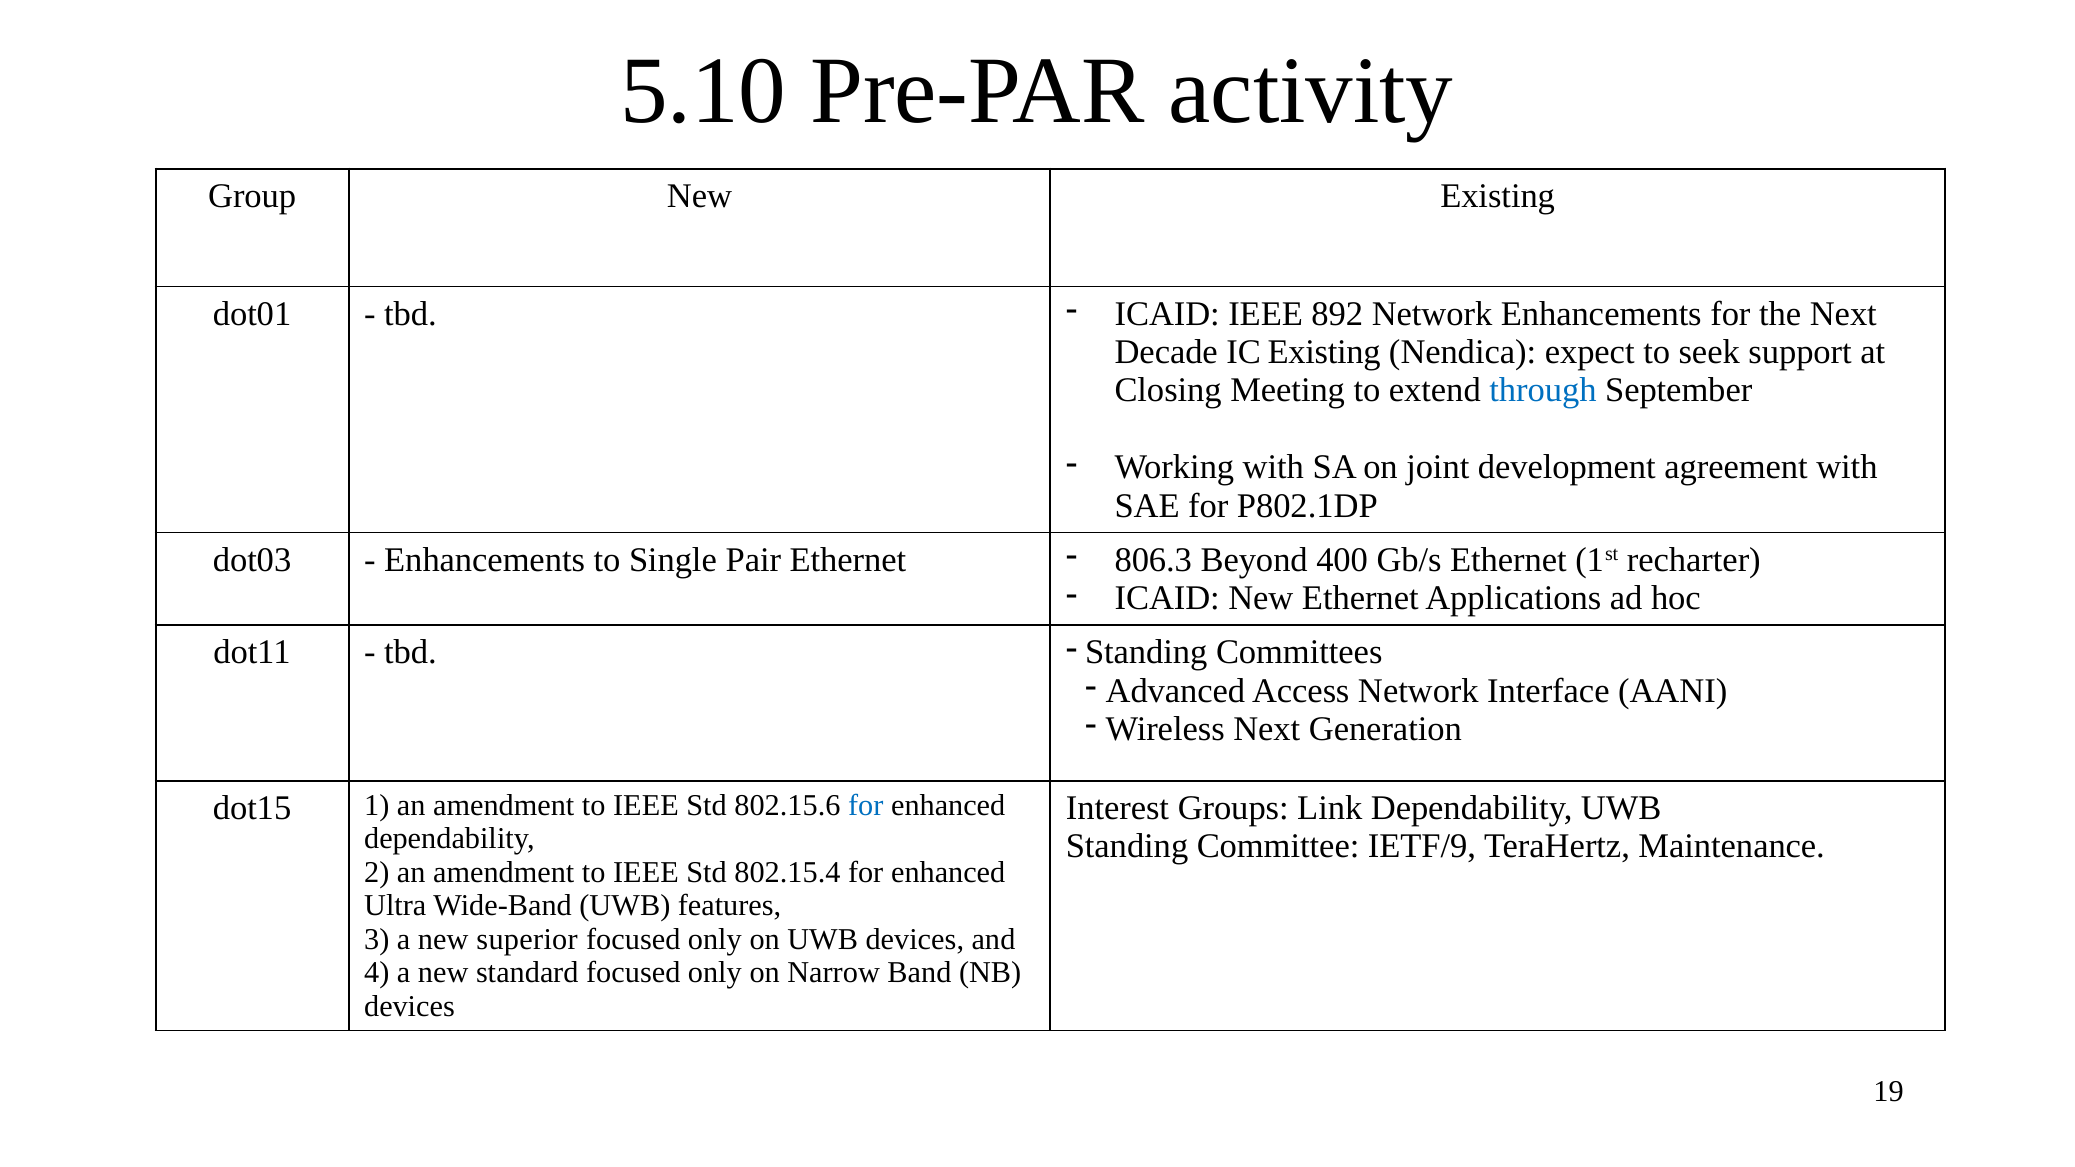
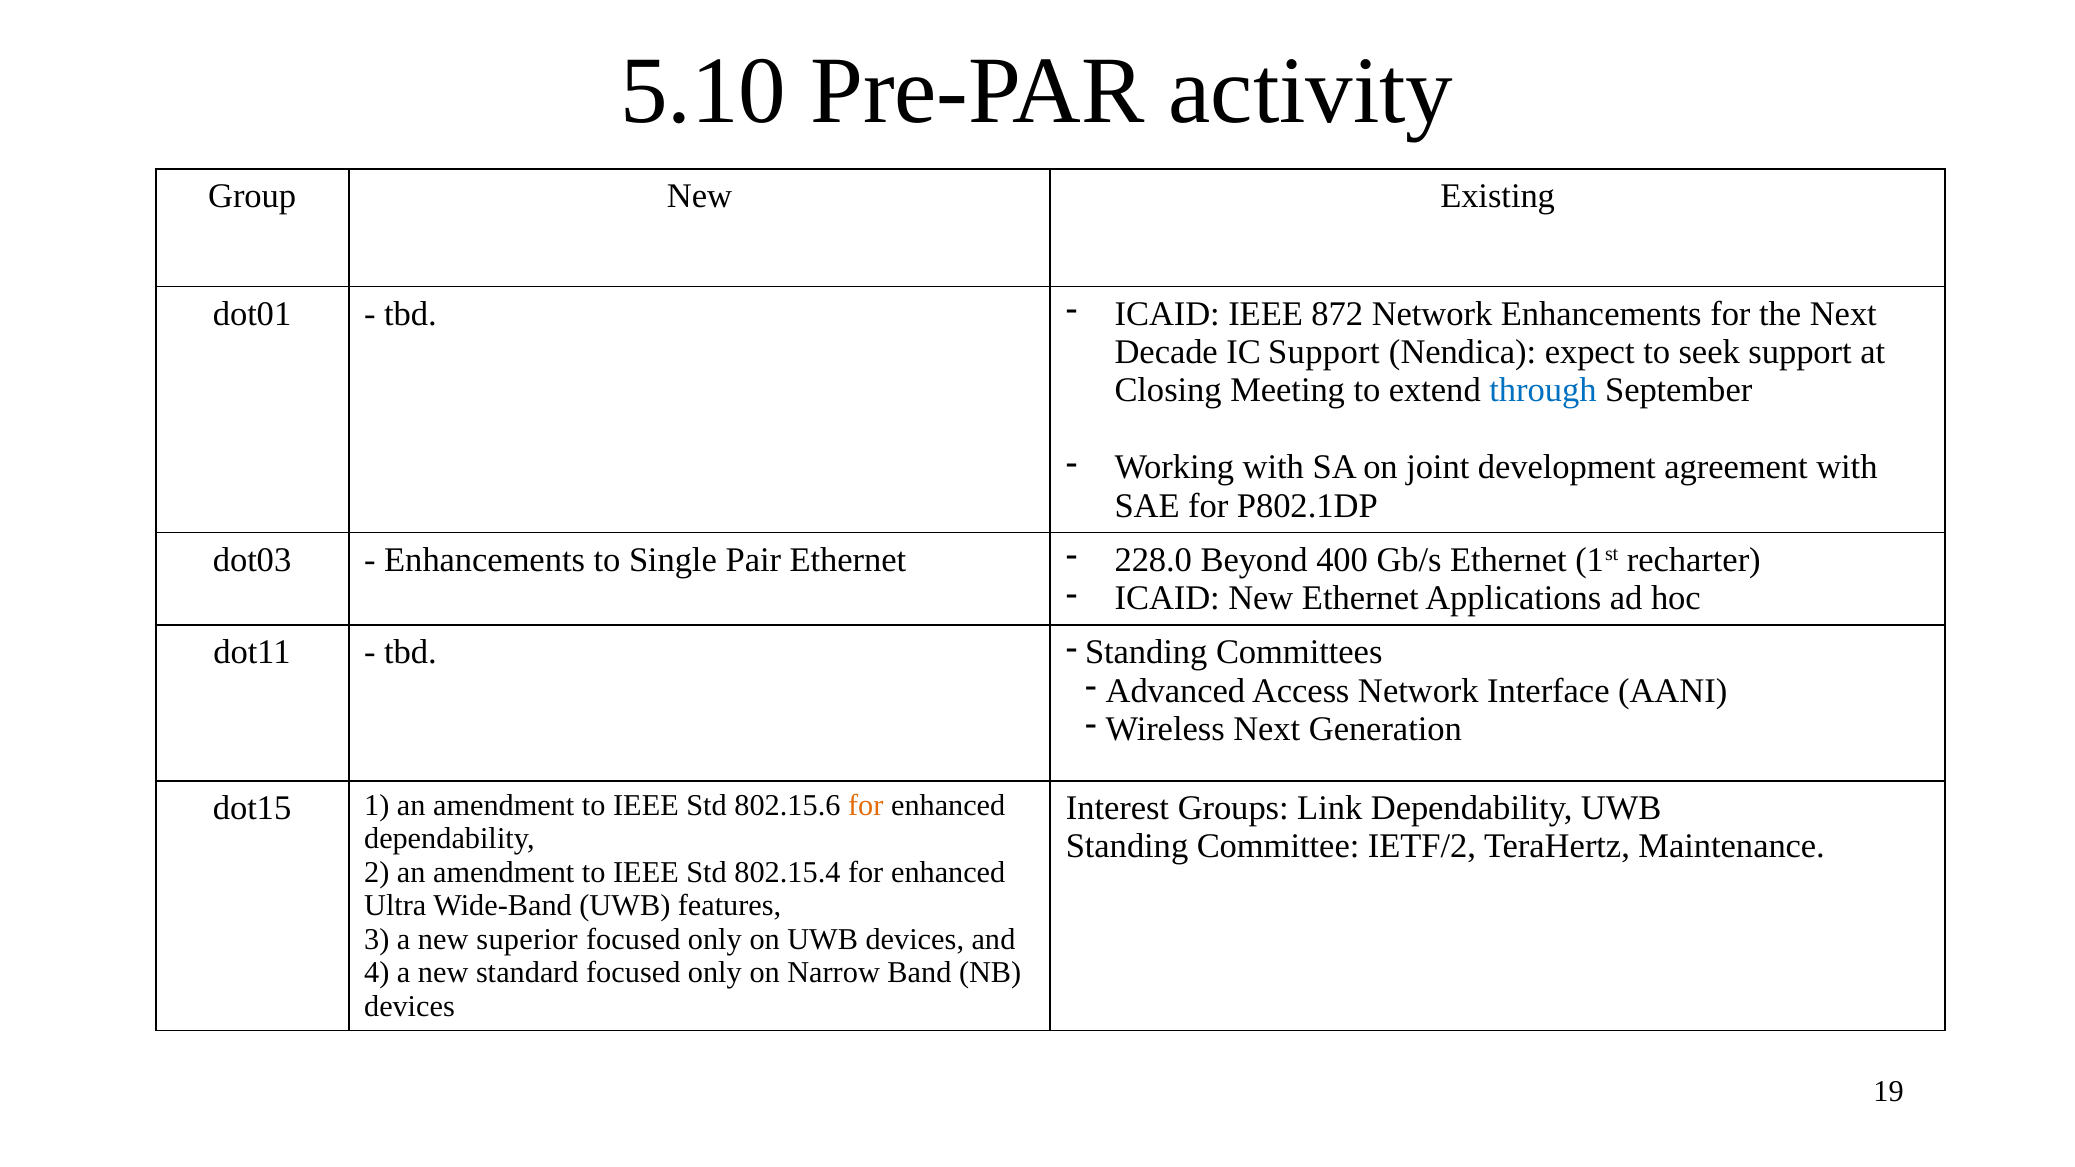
892: 892 -> 872
IC Existing: Existing -> Support
806.3: 806.3 -> 228.0
for at (866, 806) colour: blue -> orange
IETF/9: IETF/9 -> IETF/2
